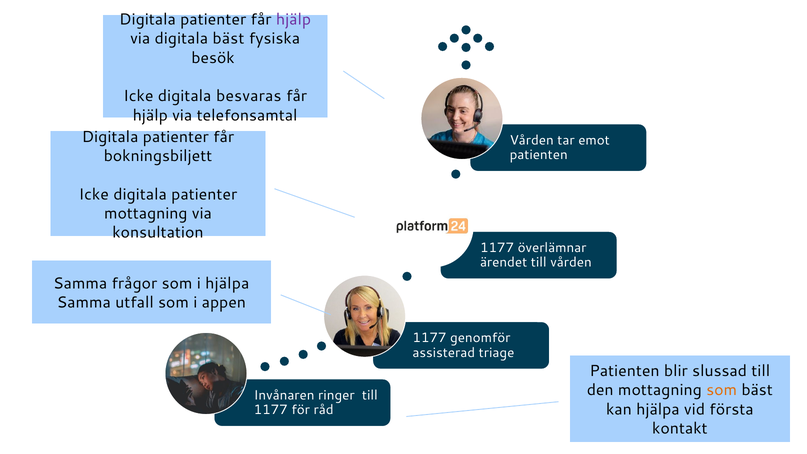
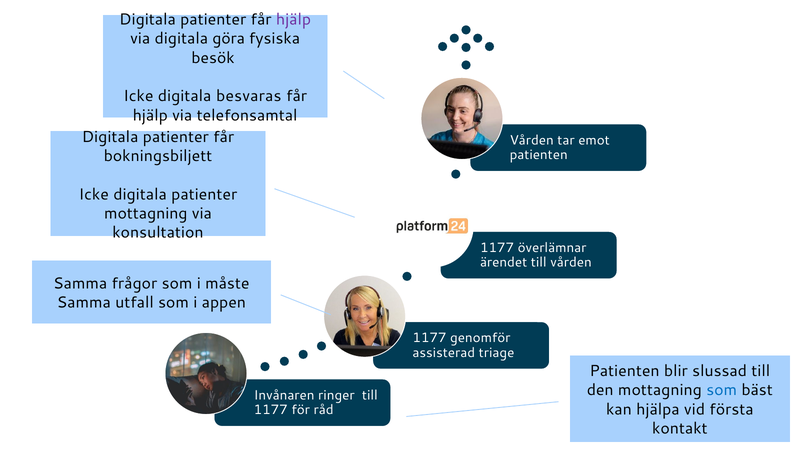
digitala bäst: bäst -> göra
i hjälpa: hjälpa -> måste
som at (722, 390) colour: orange -> blue
